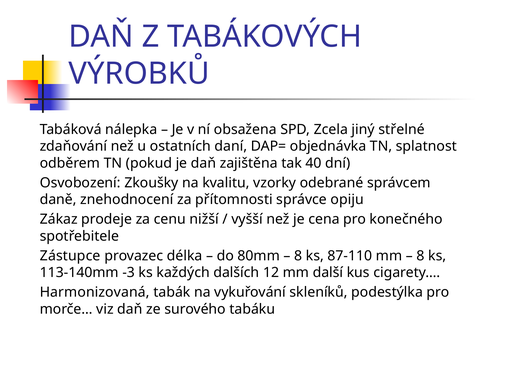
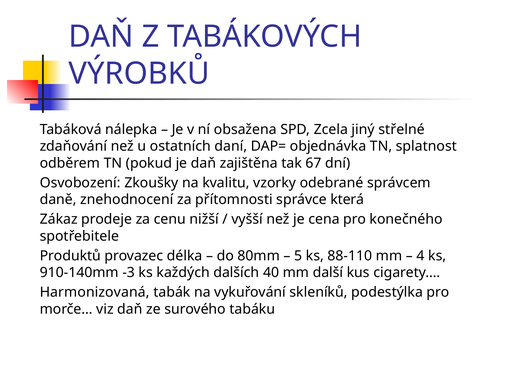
40: 40 -> 67
opiju: opiju -> která
Zástupce: Zástupce -> Produktů
8 at (298, 256): 8 -> 5
87-110: 87-110 -> 88-110
8 at (421, 256): 8 -> 4
113-140mm: 113-140mm -> 910-140mm
12: 12 -> 40
